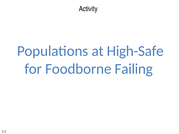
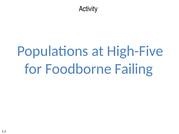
High-Safe: High-Safe -> High-Five
